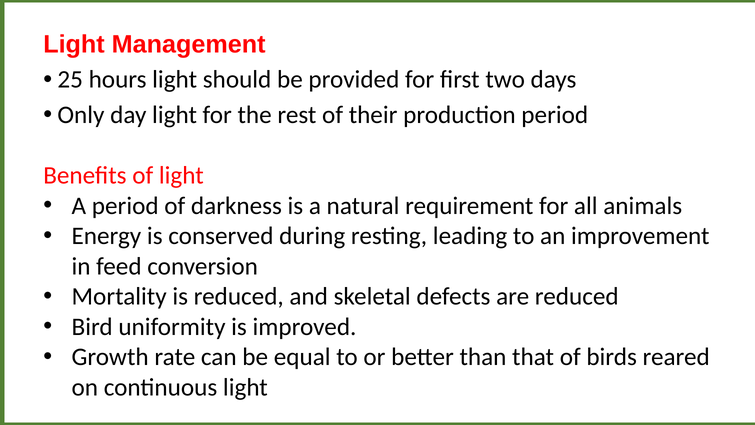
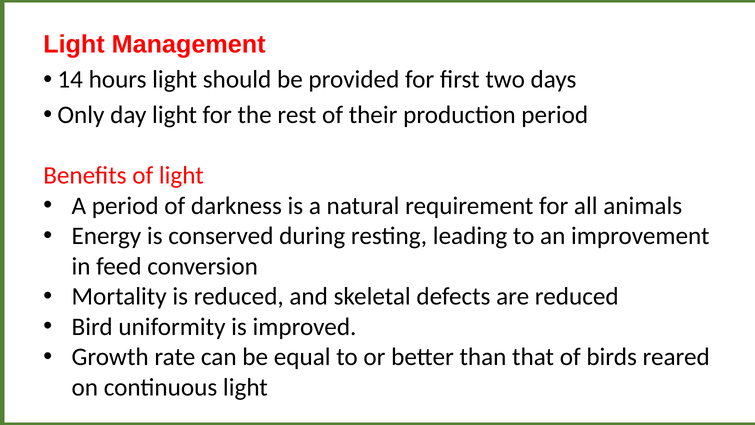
25: 25 -> 14
